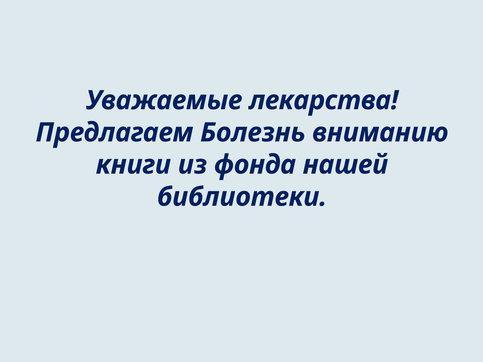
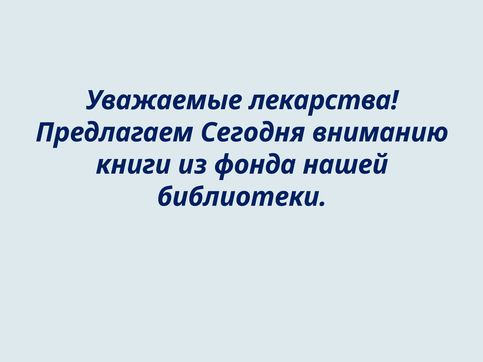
Болезнь: Болезнь -> Сегодня
